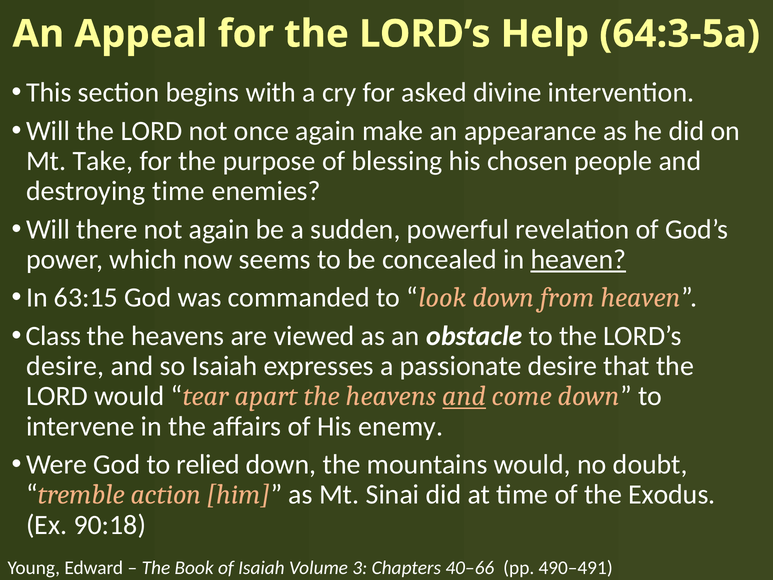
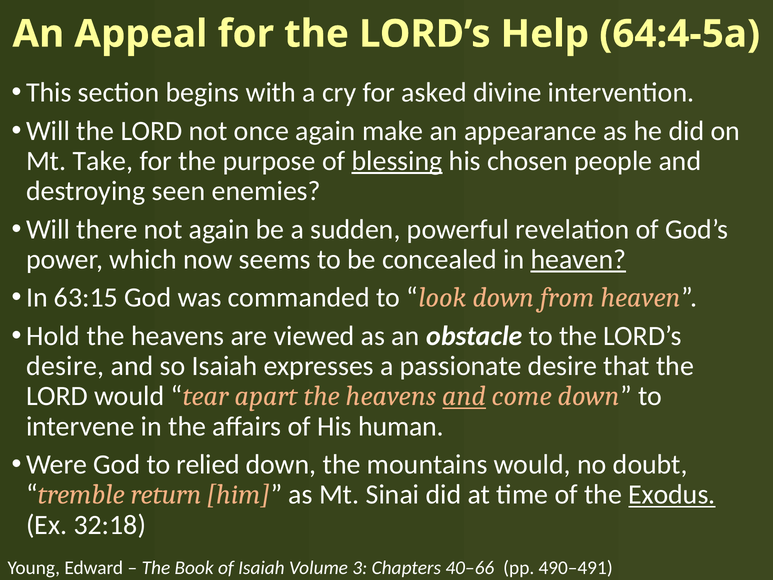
64:3-5a: 64:3-5a -> 64:4-5a
blessing underline: none -> present
destroying time: time -> seen
Class: Class -> Hold
enemy: enemy -> human
action: action -> return
Exodus underline: none -> present
90:18: 90:18 -> 32:18
